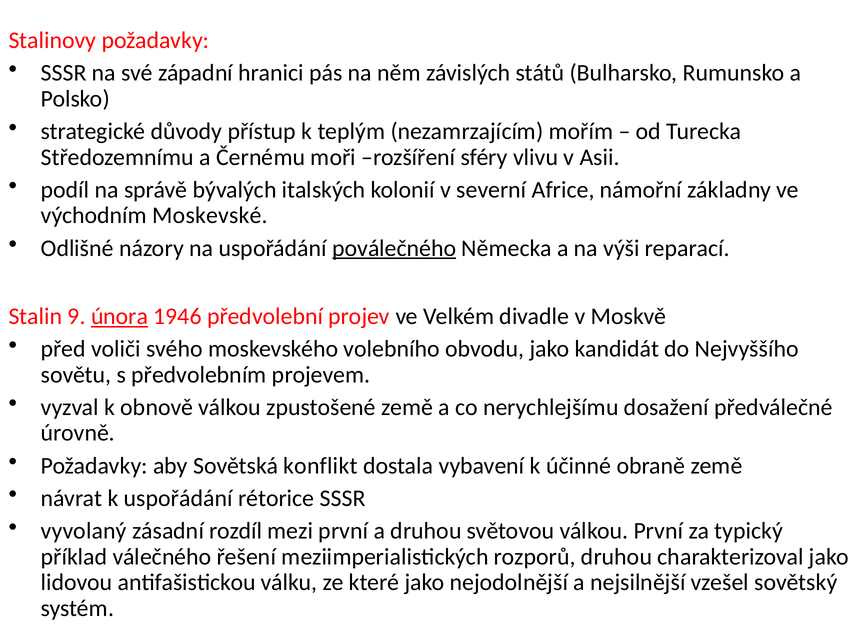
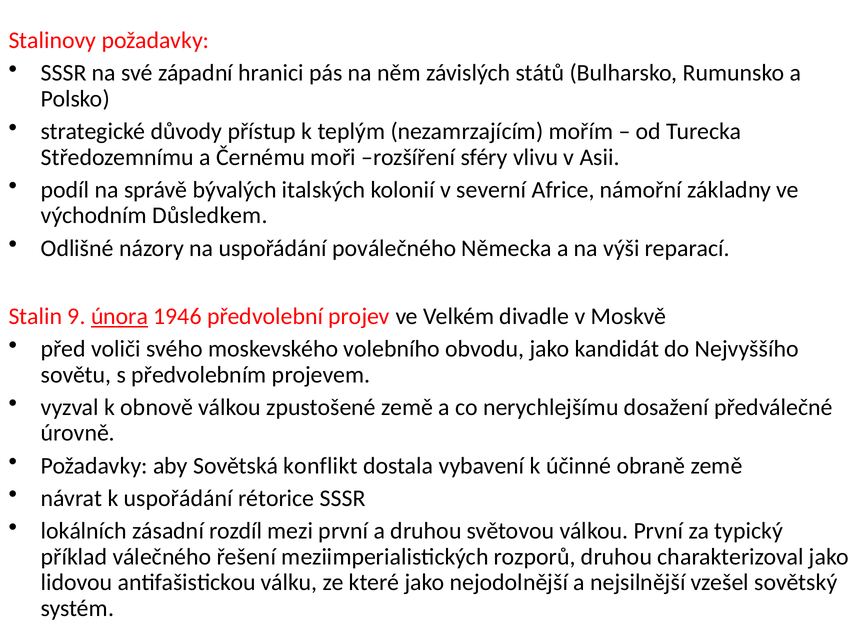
Moskevské: Moskevské -> Důsledkem
poválečného underline: present -> none
vyvolaný: vyvolaný -> lokálních
